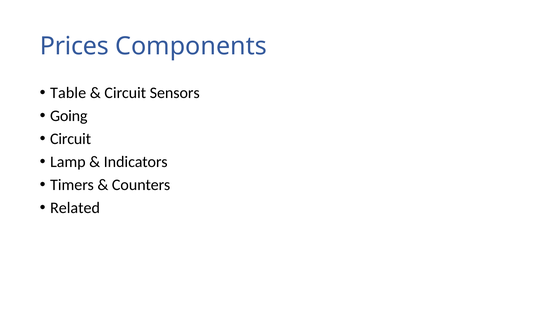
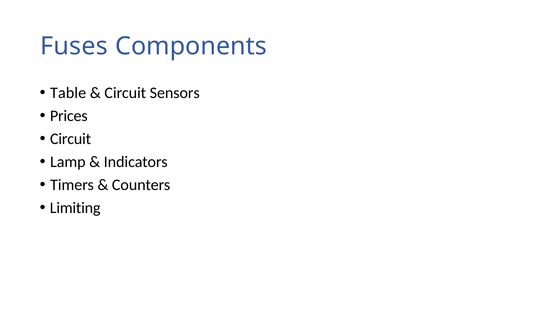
Prices: Prices -> Fuses
Going: Going -> Prices
Related: Related -> Limiting
